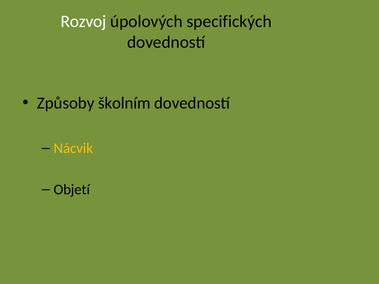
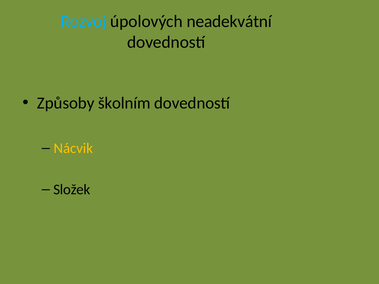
Rozvoj colour: white -> light blue
specifických: specifických -> neadekvátní
Objetí: Objetí -> Složek
